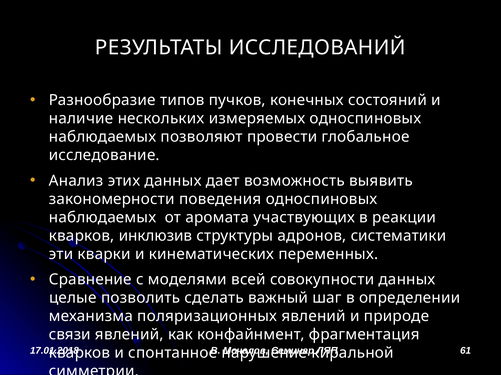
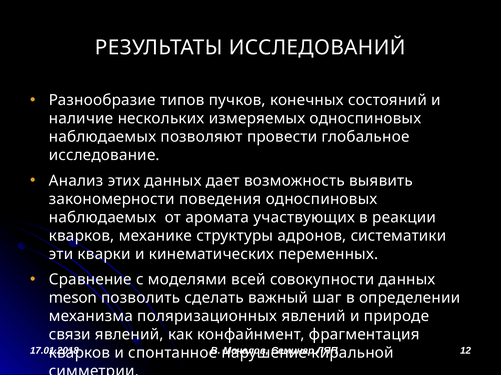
инклюзив: инклюзив -> механике
целые: целые -> meson
61: 61 -> 12
